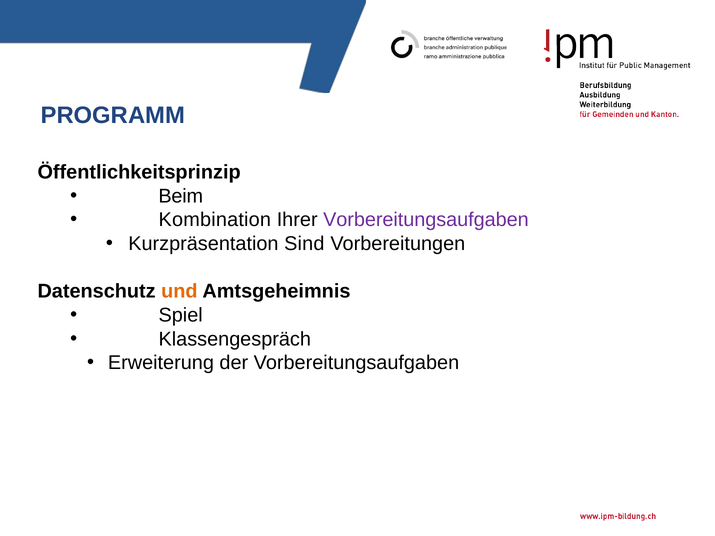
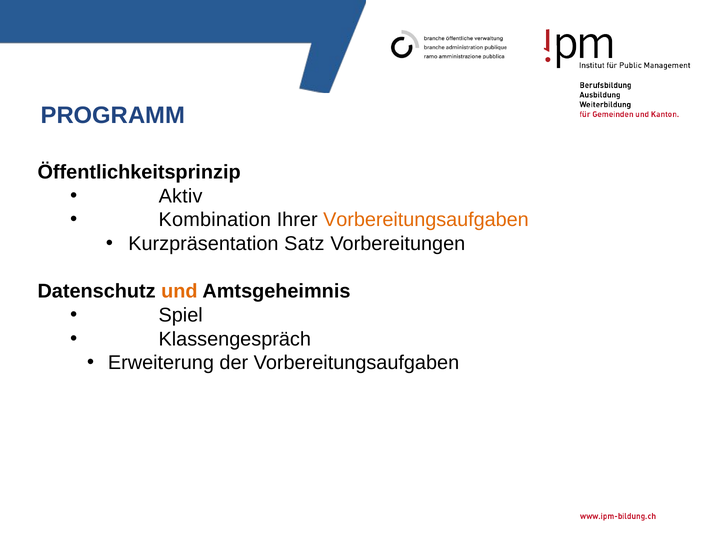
Beim: Beim -> Aktiv
Vorbereitungsaufgaben at (426, 220) colour: purple -> orange
Sind: Sind -> Satz
